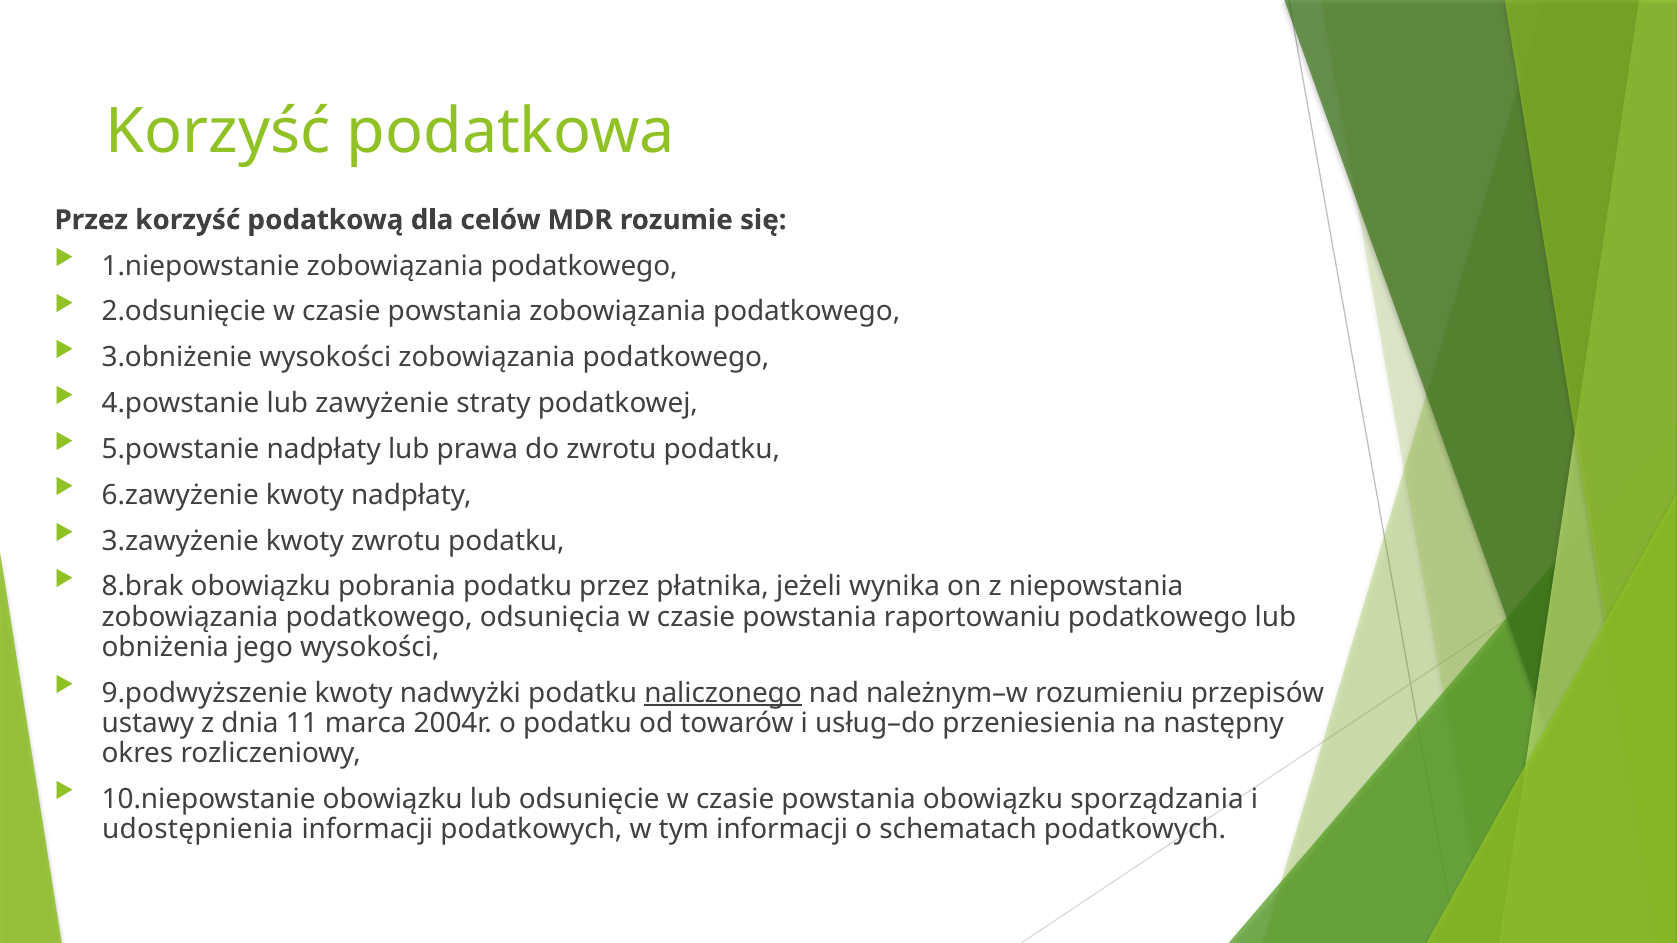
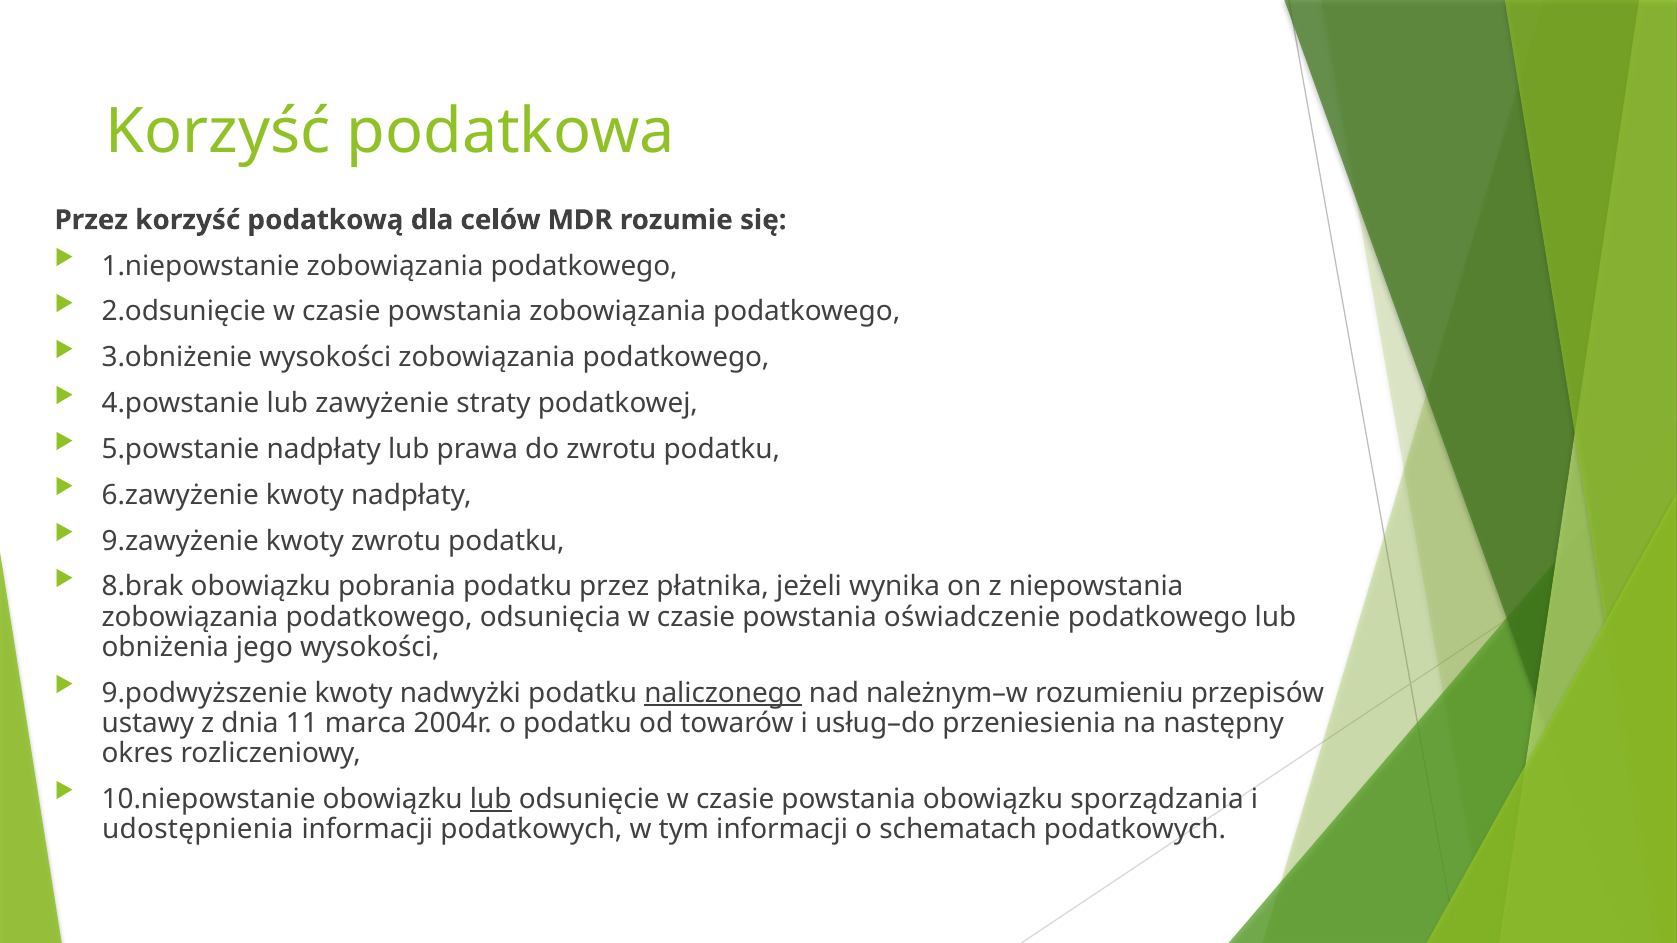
3.zawyżenie: 3.zawyżenie -> 9.zawyżenie
raportowaniu: raportowaniu -> oświadczenie
lub at (491, 799) underline: none -> present
